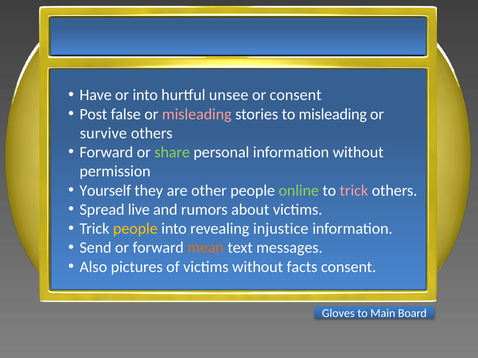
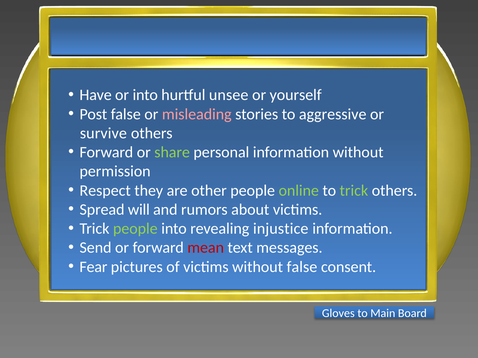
or consent: consent -> yourself
to misleading: misleading -> aggressive
Yourself: Yourself -> Respect
trick at (354, 191) colour: pink -> light green
live: live -> will
people at (135, 229) colour: yellow -> light green
mean colour: orange -> red
Also: Also -> Fear
without facts: facts -> false
